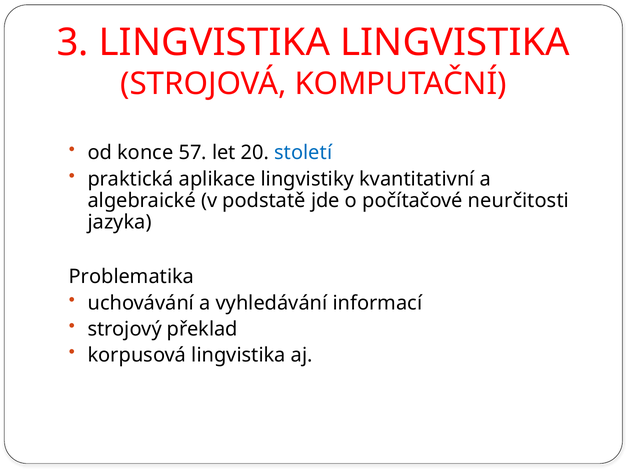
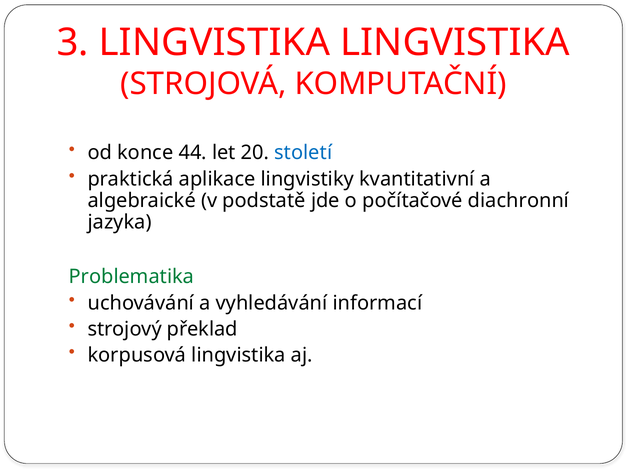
57: 57 -> 44
neurčitosti: neurčitosti -> diachronní
Problematika colour: black -> green
